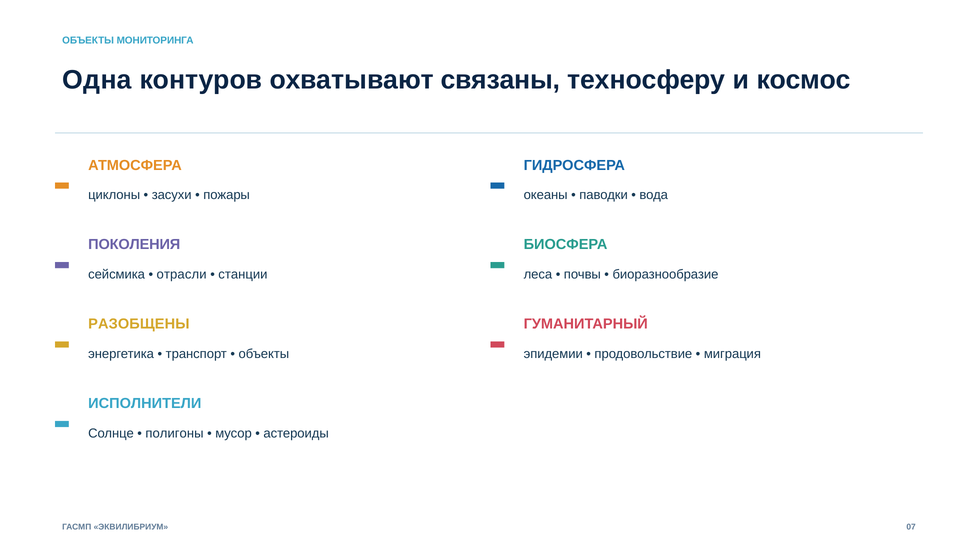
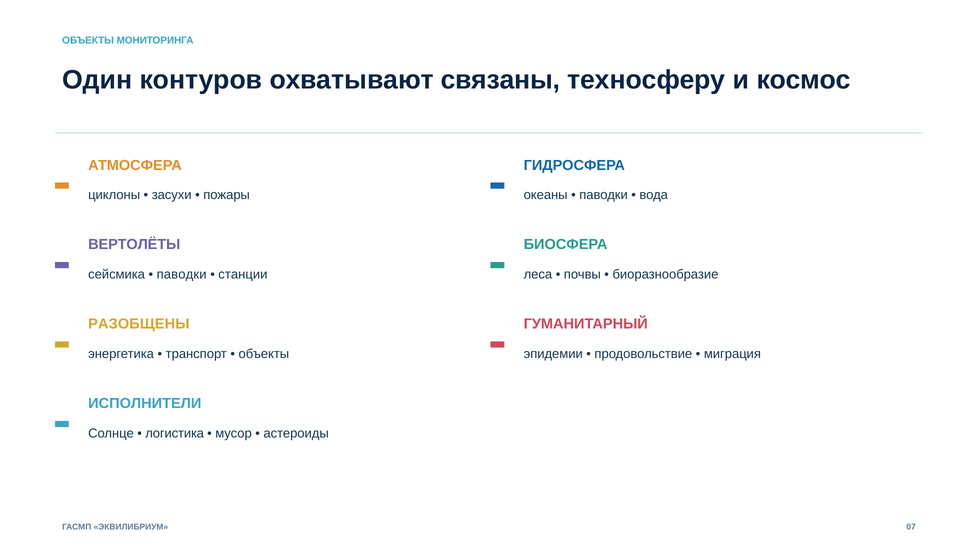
Одна: Одна -> Один
ПОКОЛЕНИЯ: ПОКОЛЕНИЯ -> ВЕРТОЛЁТЫ
отрасли at (182, 274): отрасли -> паводки
полигоны: полигоны -> логистика
